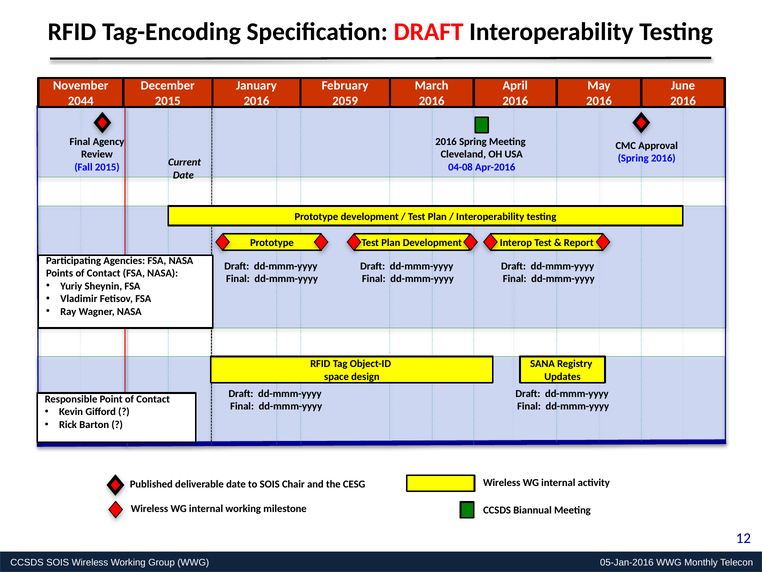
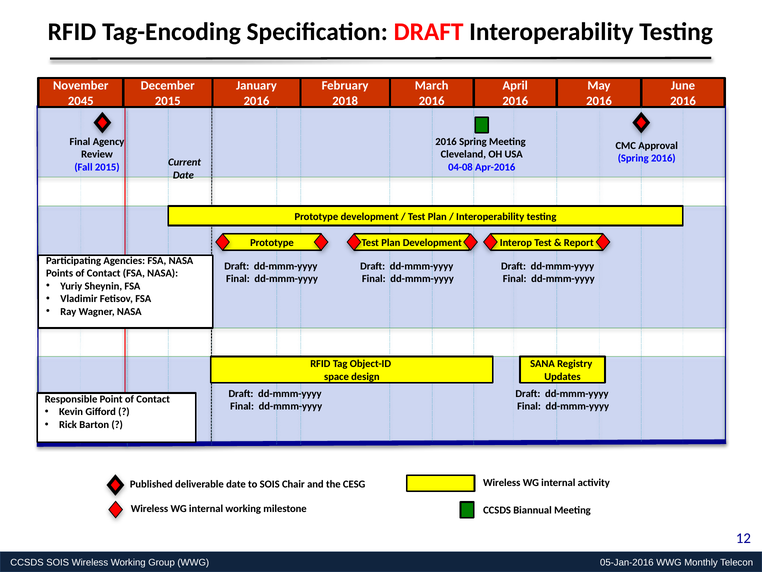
2044: 2044 -> 2045
2059: 2059 -> 2018
